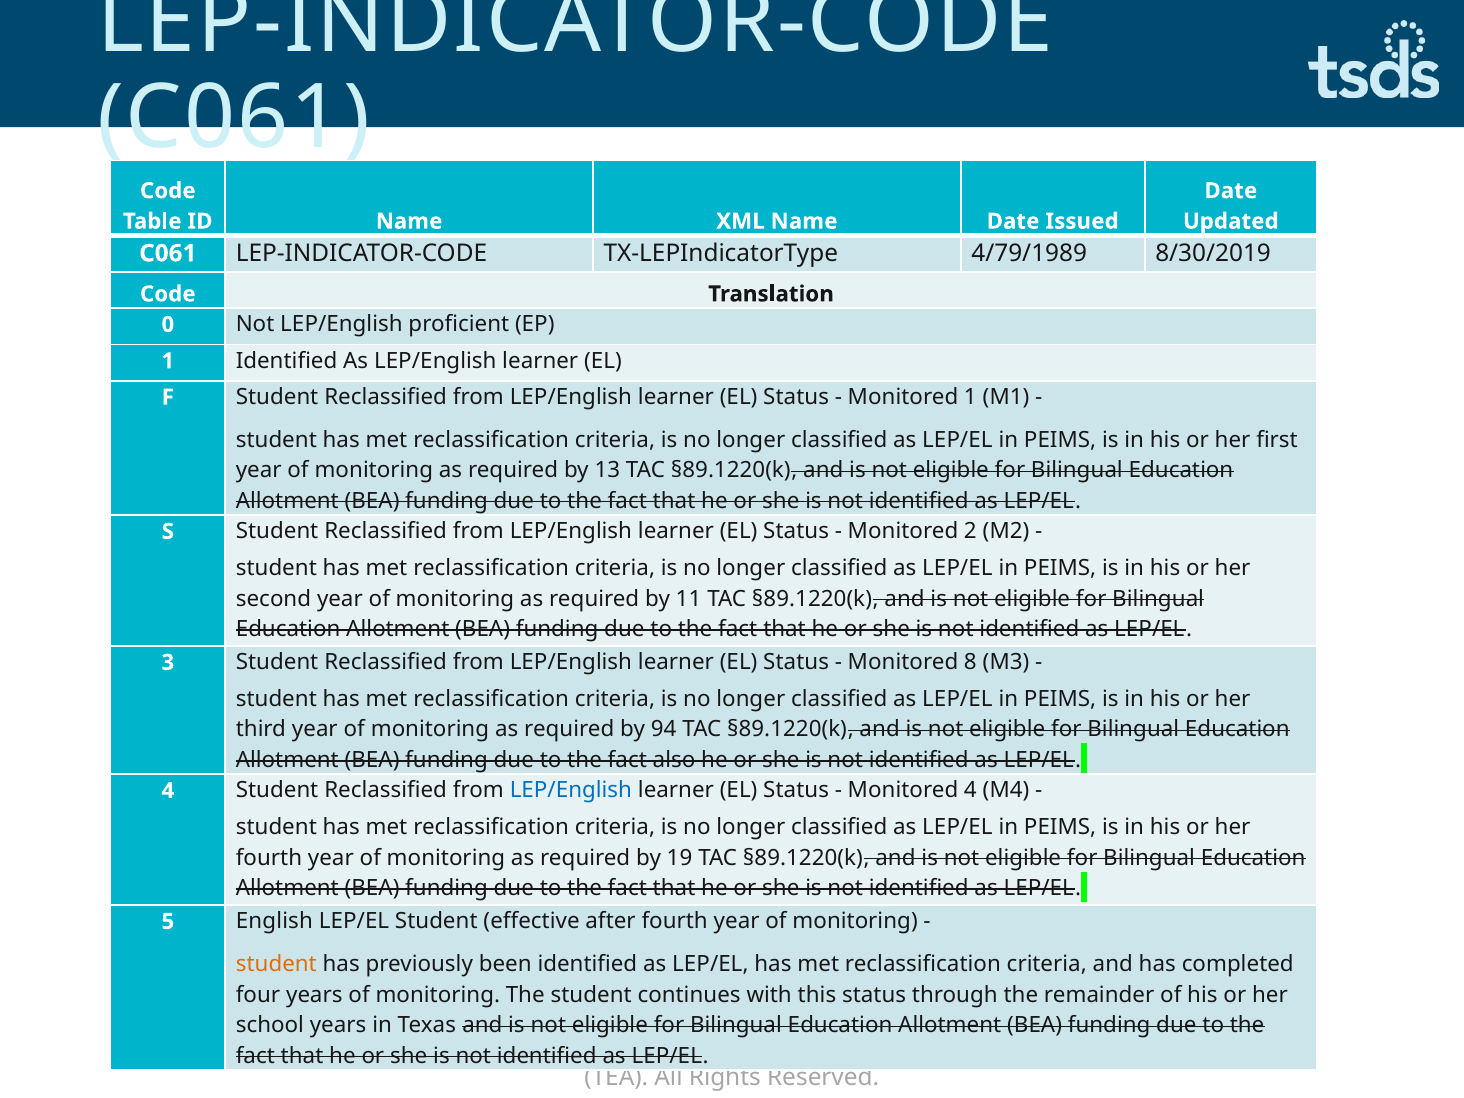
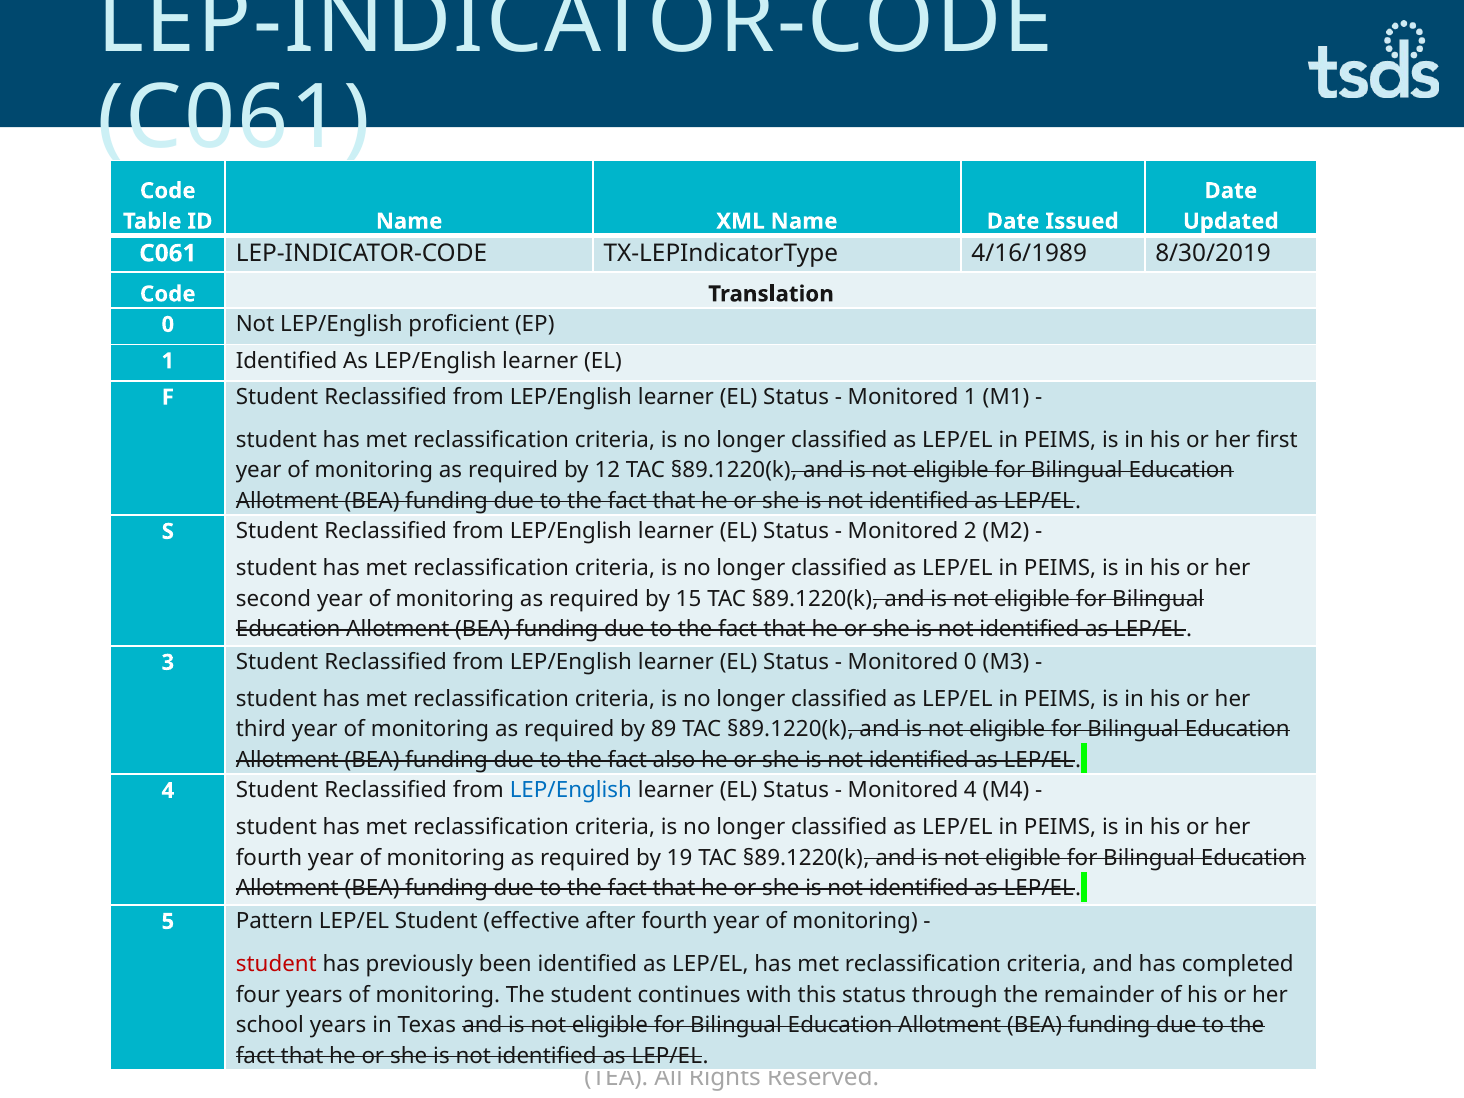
4/79/1989: 4/79/1989 -> 4/16/1989
13: 13 -> 12
11: 11 -> 15
Monitored 8: 8 -> 0
94: 94 -> 89
English: English -> Pattern
student at (276, 964) colour: orange -> red
